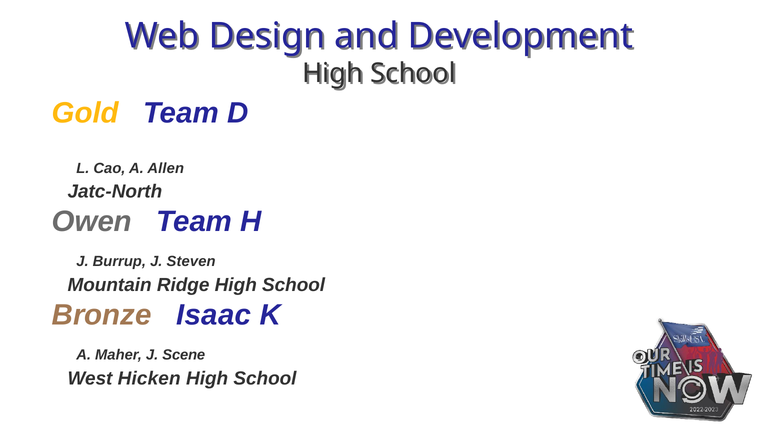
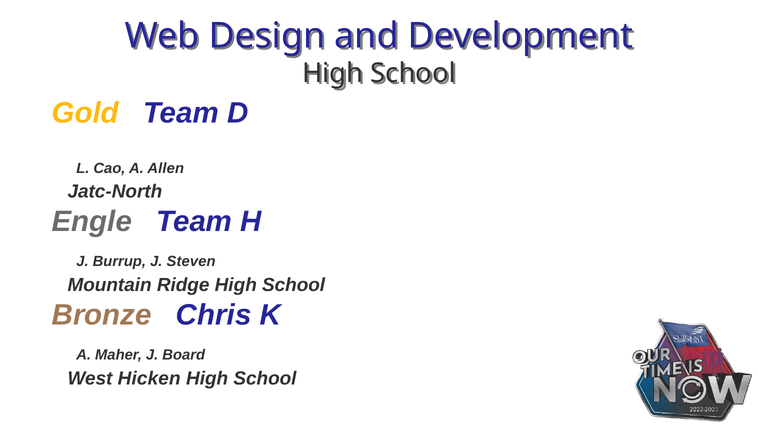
Owen: Owen -> Engle
Isaac: Isaac -> Chris
Scene: Scene -> Board
